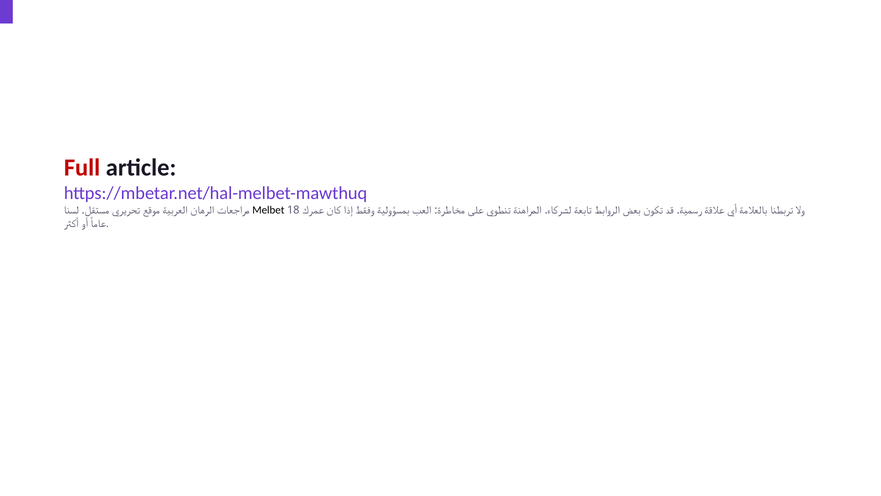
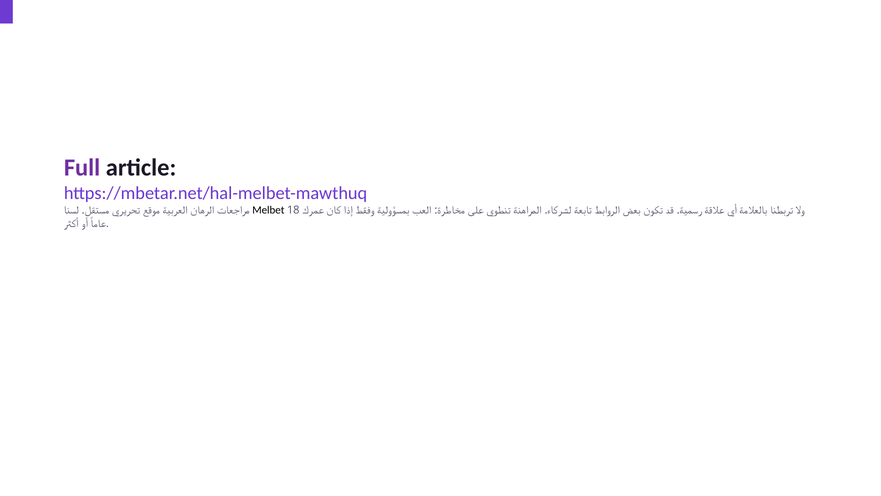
Full colour: red -> purple
